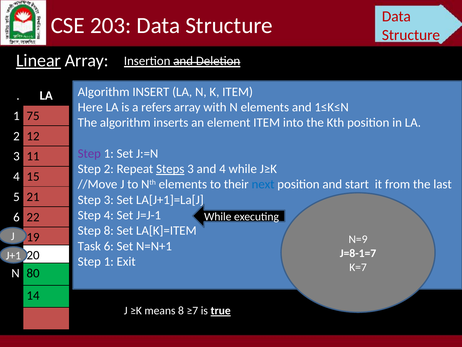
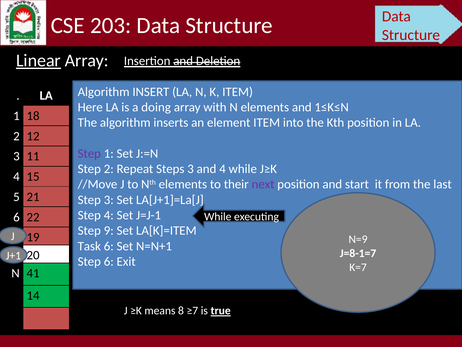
refers: refers -> doing
75: 75 -> 18
Steps underline: present -> none
next colour: blue -> purple
Step 8: 8 -> 9
1 at (109, 261): 1 -> 6
80: 80 -> 41
